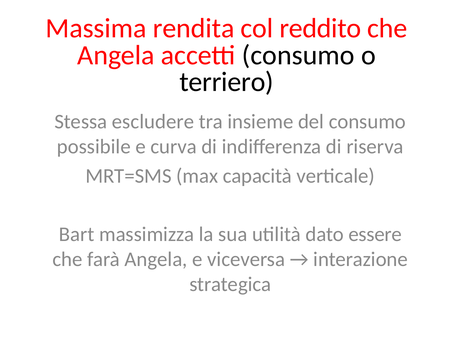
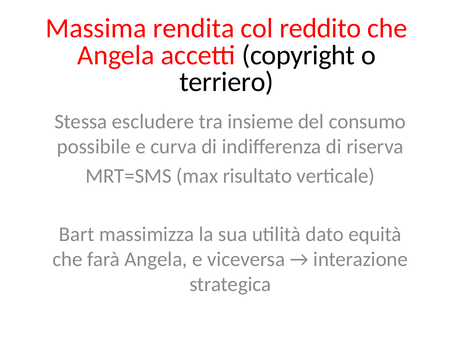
accetti consumo: consumo -> copyright
capacità: capacità -> risultato
essere: essere -> equità
